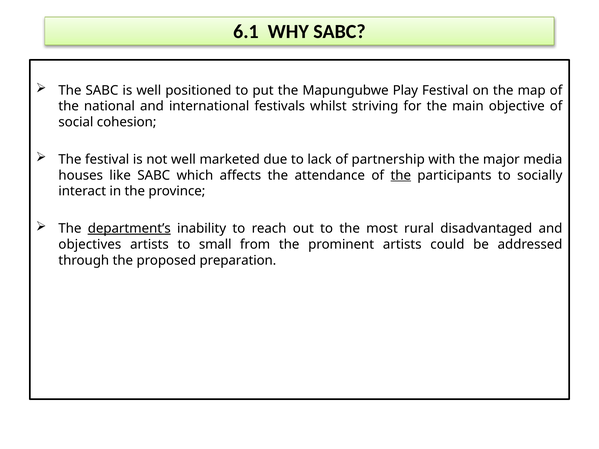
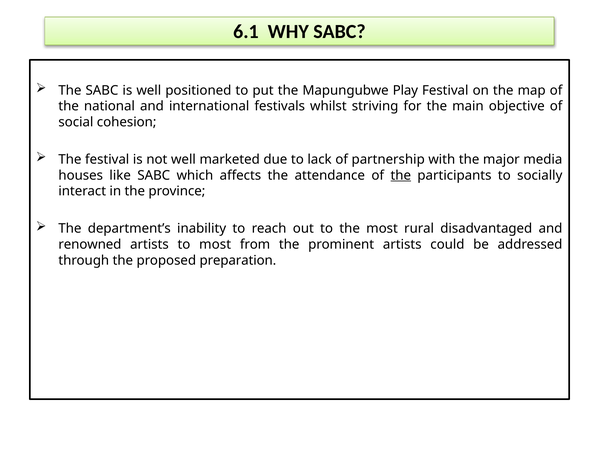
department’s underline: present -> none
objectives: objectives -> renowned
to small: small -> most
